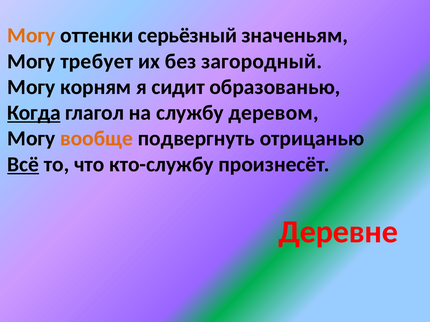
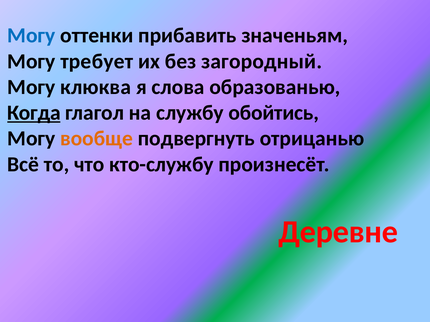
Могу at (31, 36) colour: orange -> blue
серьёзный: серьёзный -> прибавить
корням: корням -> клюква
сидит: сидит -> слова
деревом: деревом -> обойтись
Всё underline: present -> none
